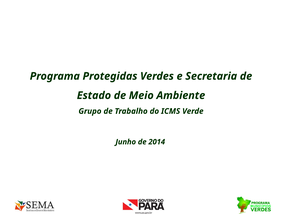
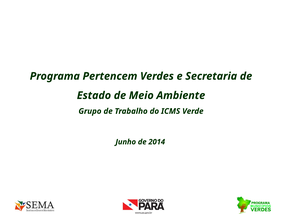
Protegidas: Protegidas -> Pertencem
